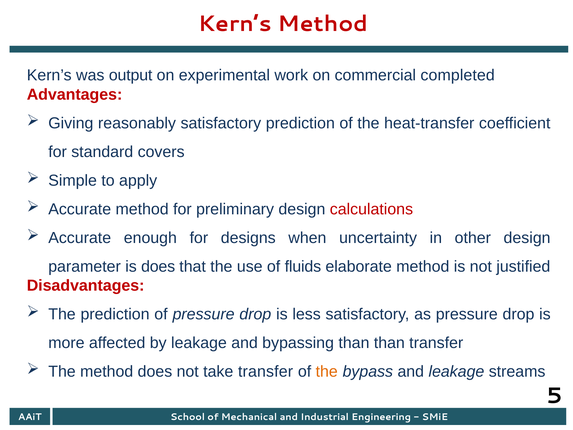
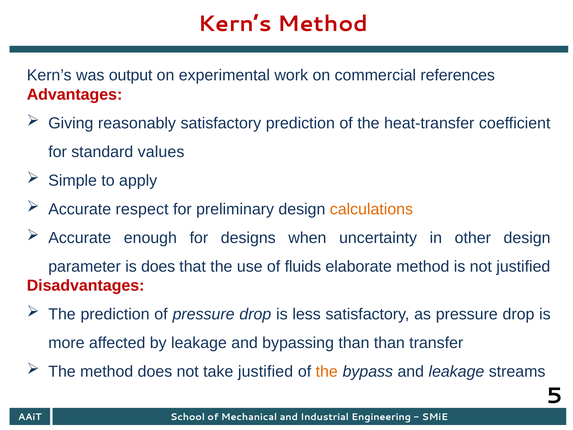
completed: completed -> references
covers: covers -> values
Accurate method: method -> respect
calculations colour: red -> orange
take transfer: transfer -> justified
